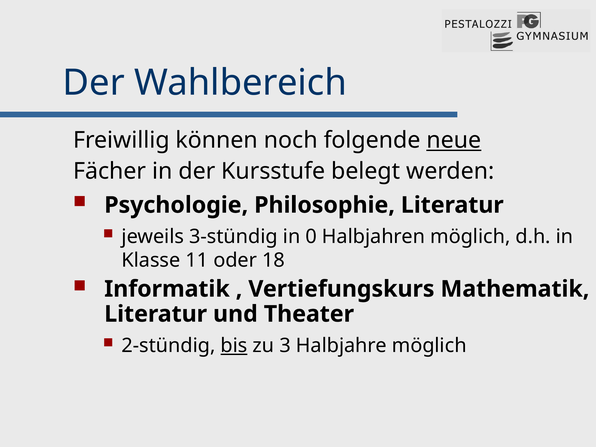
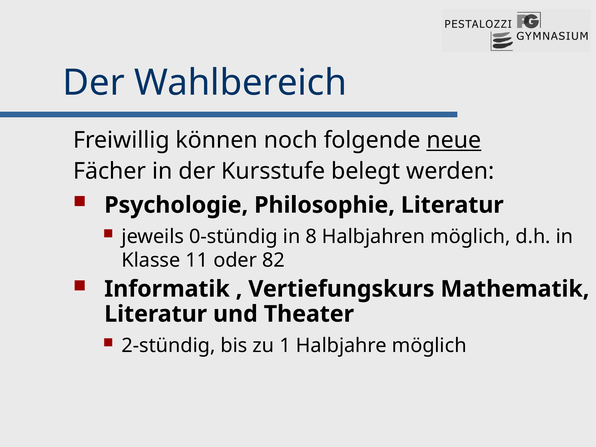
3-stündig: 3-stündig -> 0-stündig
0: 0 -> 8
18: 18 -> 82
bis underline: present -> none
3: 3 -> 1
